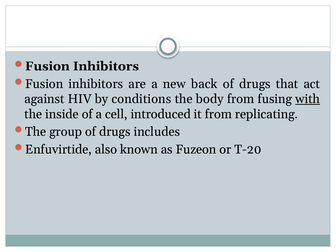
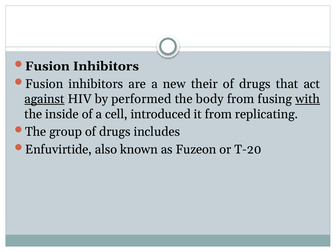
back: back -> their
against underline: none -> present
conditions: conditions -> performed
